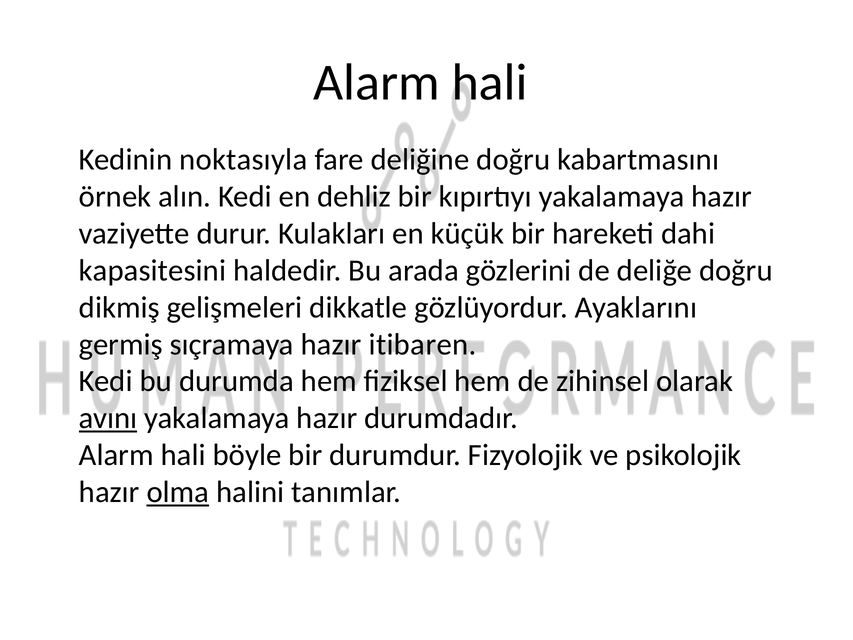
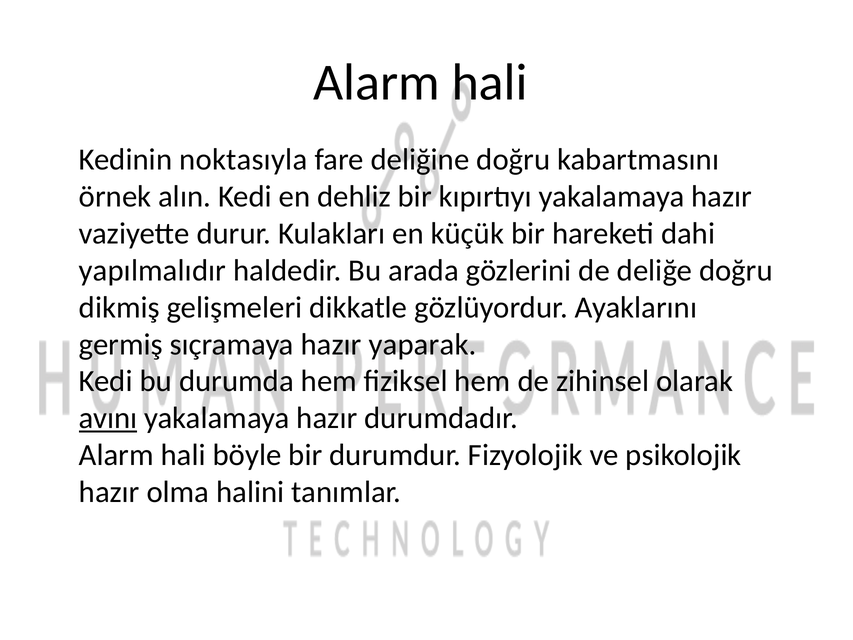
kapasitesini: kapasitesini -> yapılmalıdır
itibaren: itibaren -> yaparak
olma underline: present -> none
